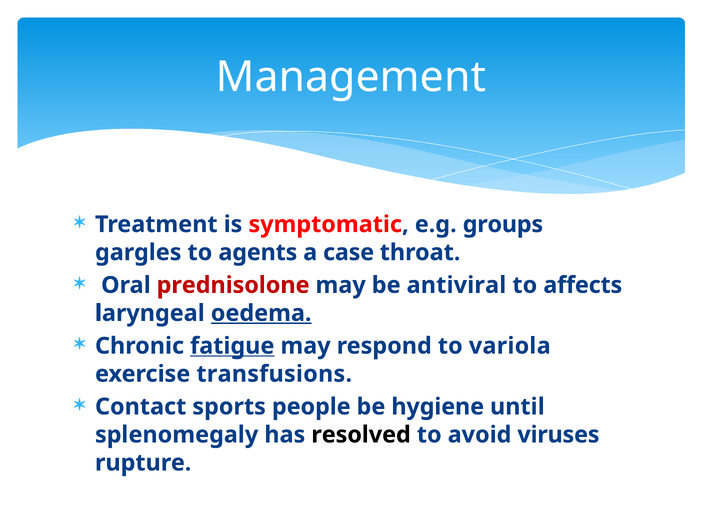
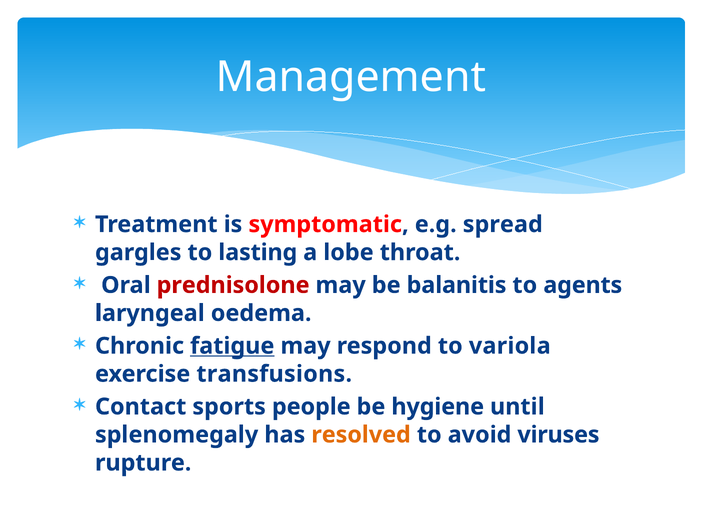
groups: groups -> spread
agents: agents -> lasting
case: case -> lobe
antiviral: antiviral -> balanitis
affects: affects -> agents
oedema underline: present -> none
resolved colour: black -> orange
